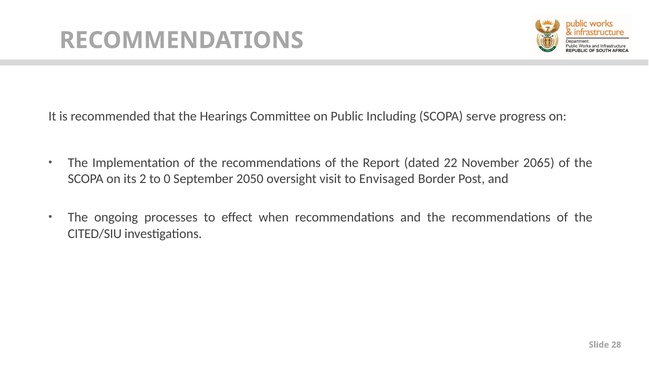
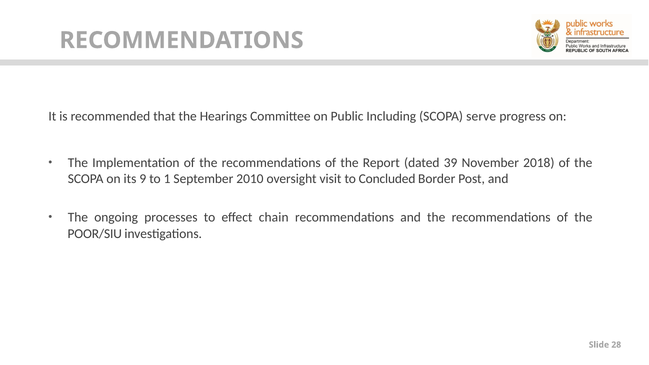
22: 22 -> 39
2065: 2065 -> 2018
2: 2 -> 9
0: 0 -> 1
2050: 2050 -> 2010
Envisaged: Envisaged -> Concluded
when: when -> chain
CITED/SIU: CITED/SIU -> POOR/SIU
